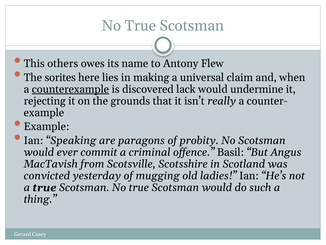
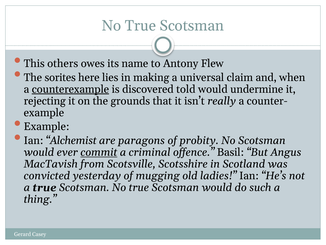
lack: lack -> told
Speaking: Speaking -> Alchemist
commit underline: none -> present
